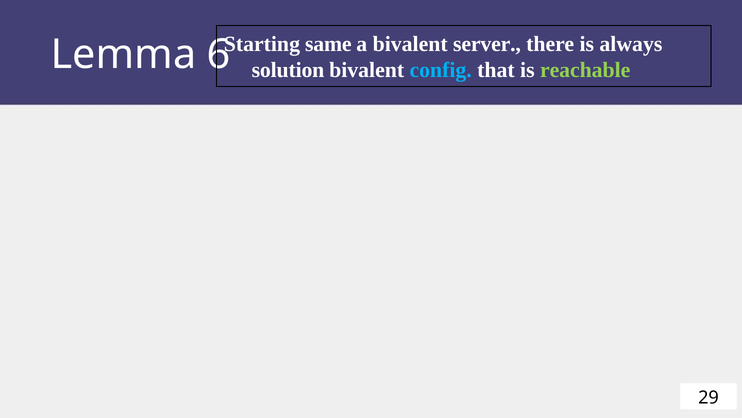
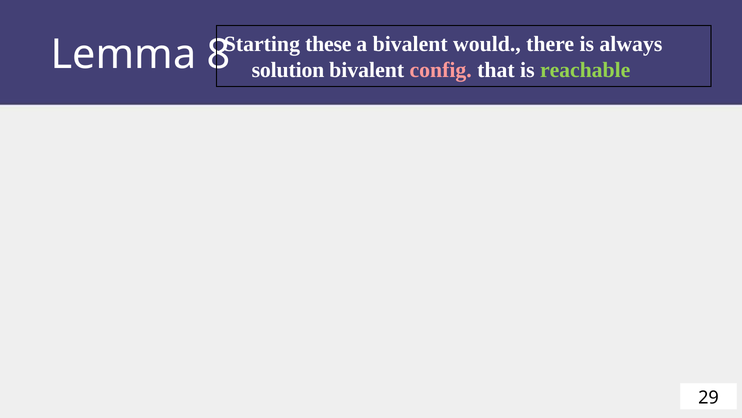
same: same -> these
server: server -> would
6: 6 -> 8
config colour: light blue -> pink
